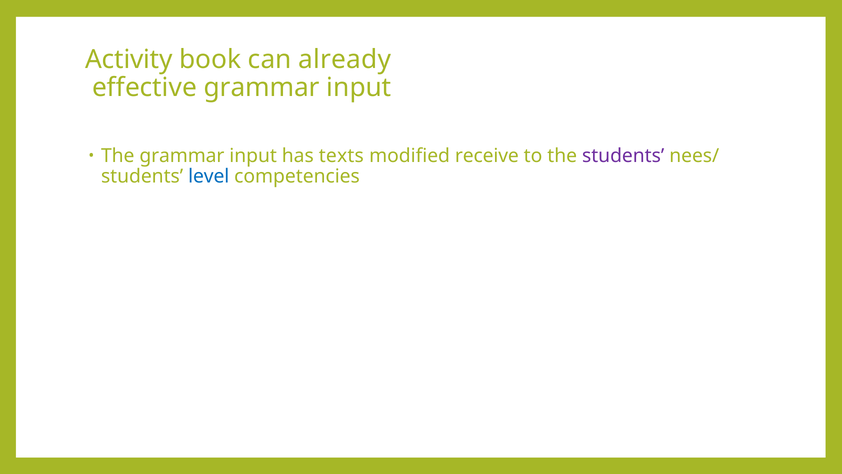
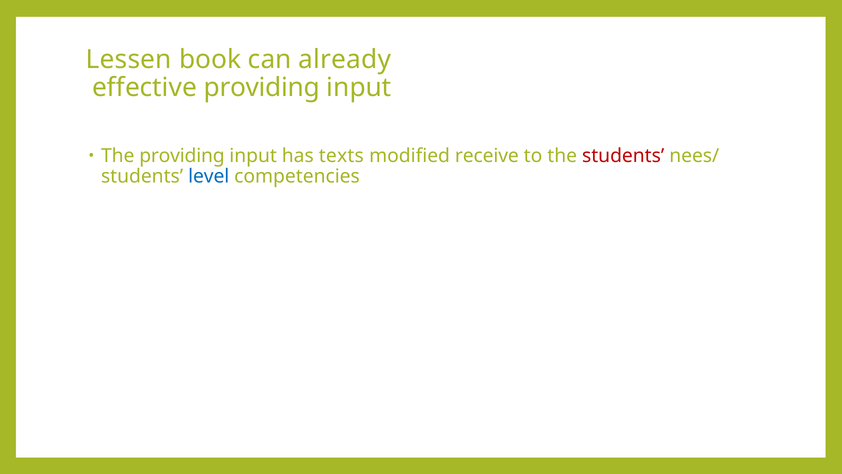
Activity: Activity -> Lessen
effective grammar: grammar -> providing
The grammar: grammar -> providing
students at (623, 156) colour: purple -> red
